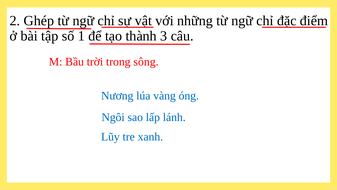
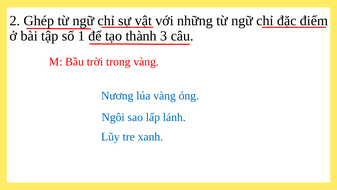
trong sông: sông -> vàng
